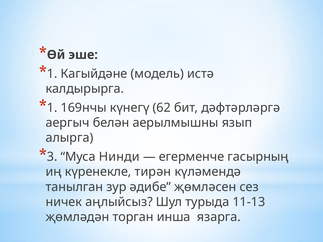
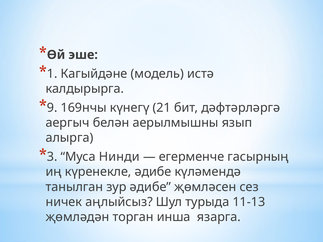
1 at (52, 108): 1 -> 9
62: 62 -> 21
күренекле тирән: тирән -> әдибе
